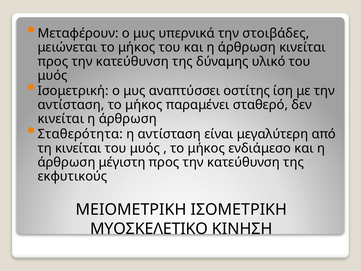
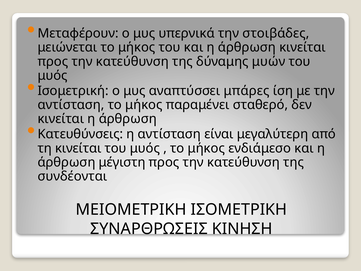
υλικό: υλικό -> μυών
οστίτης: οστίτης -> μπάρες
Σταθερότητα: Σταθερότητα -> Κατευθύνσεις
εκφυτικούς: εκφυτικούς -> συνδέονται
ΜΥΟΣΚΕΛΕΤΙΚΟ: ΜΥΟΣΚΕΛΕΤΙΚΟ -> ΣΥΝΑΡΘΡΩΣΕΙΣ
